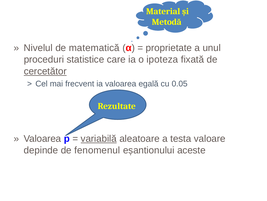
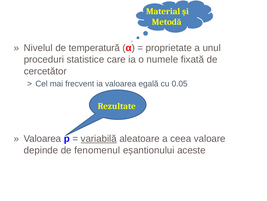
matematică: matematică -> temperatură
ipoteza: ipoteza -> numele
cercetător underline: present -> none
testa: testa -> ceea
